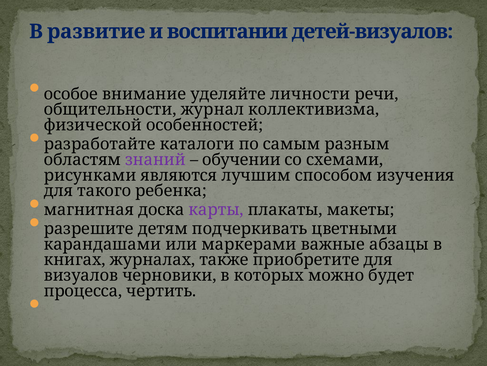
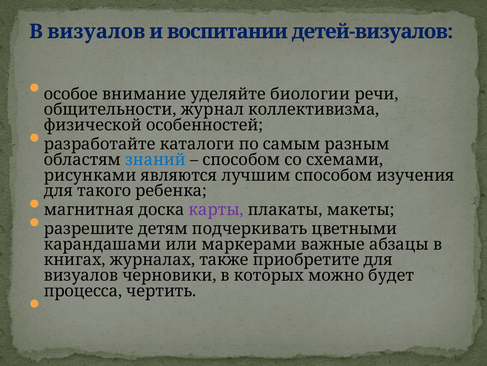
В развитие: развитие -> визуалов
личности: личности -> биологии
знаний colour: purple -> blue
обучении at (241, 159): обучении -> способом
